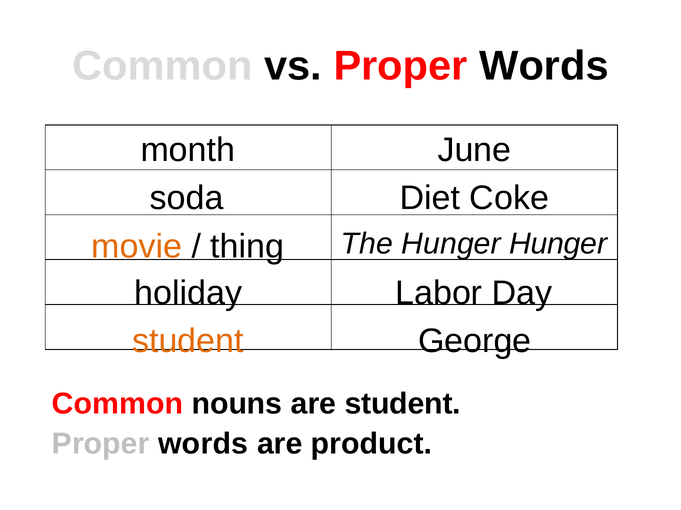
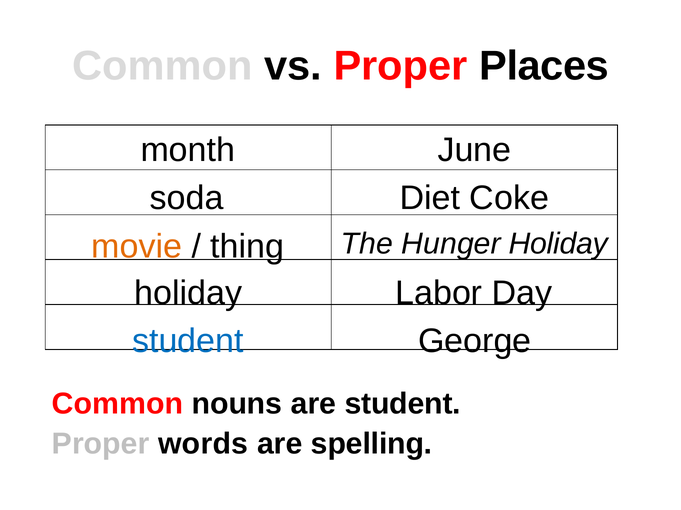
vs Proper Words: Words -> Places
Hunger Hunger: Hunger -> Holiday
student at (188, 341) colour: orange -> blue
product: product -> spelling
